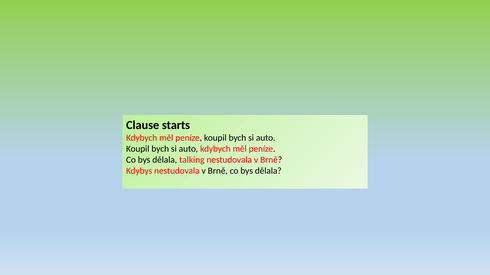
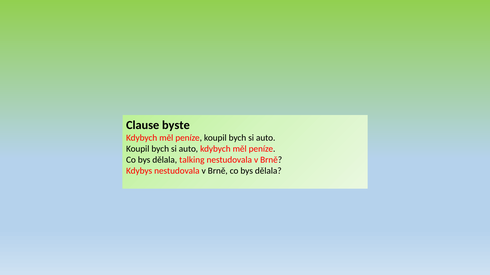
starts: starts -> byste
